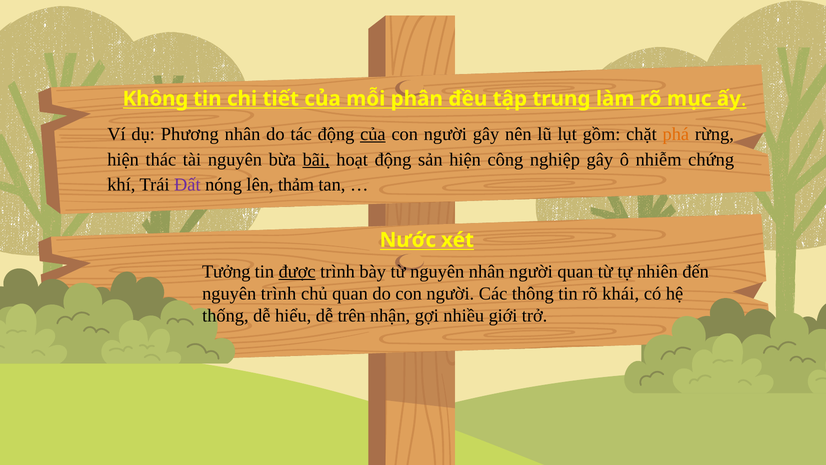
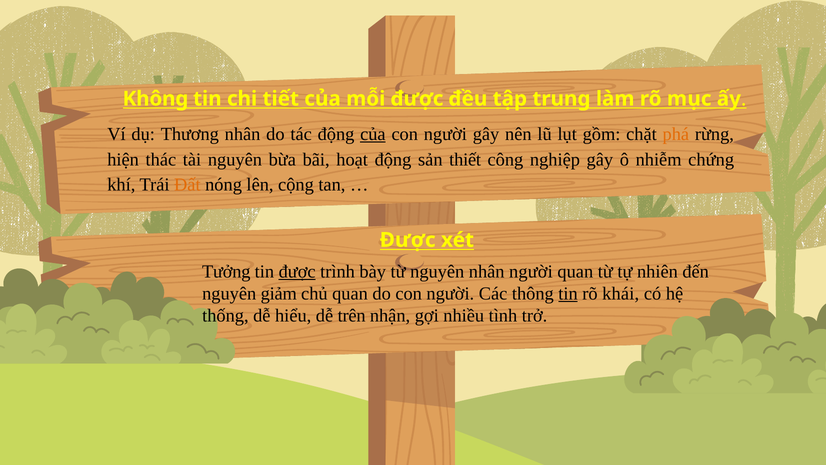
mỗi phân: phân -> được
Phương: Phương -> Thương
bãi underline: present -> none
sản hiện: hiện -> thiết
Đất colour: purple -> orange
thảm: thảm -> cộng
Nước at (408, 240): Nước -> Được
nguyên trình: trình -> giảm
tin at (568, 293) underline: none -> present
giới: giới -> tình
